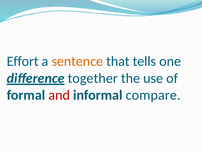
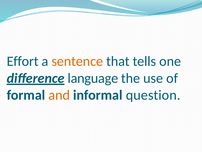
together: together -> language
and colour: red -> orange
compare: compare -> question
